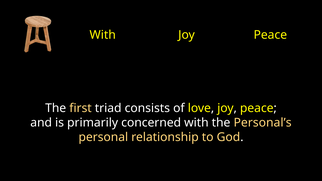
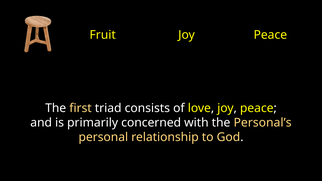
With at (103, 35): With -> Fruit
